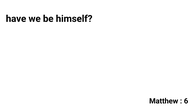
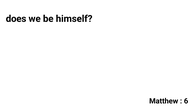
have: have -> does
